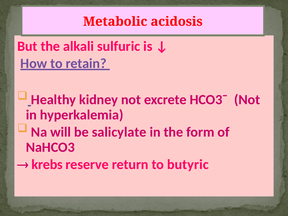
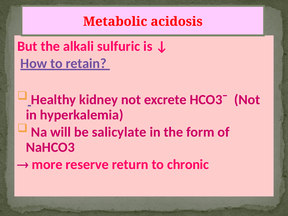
krebs: krebs -> more
butyric: butyric -> chronic
